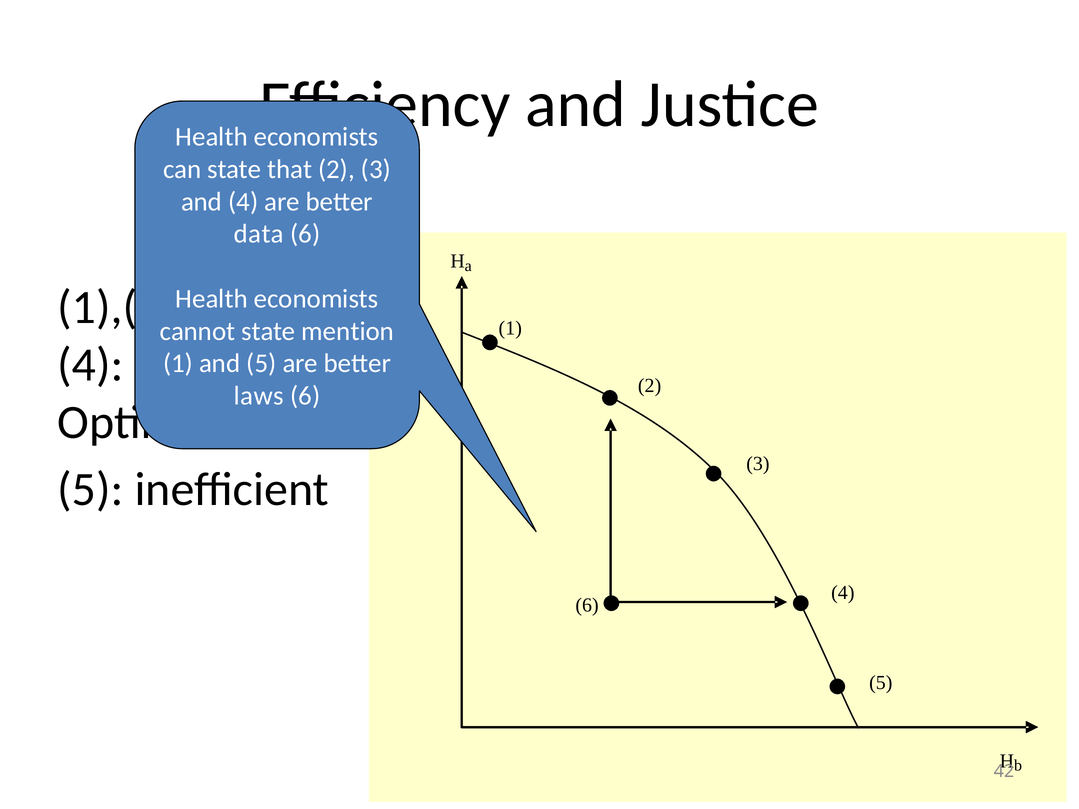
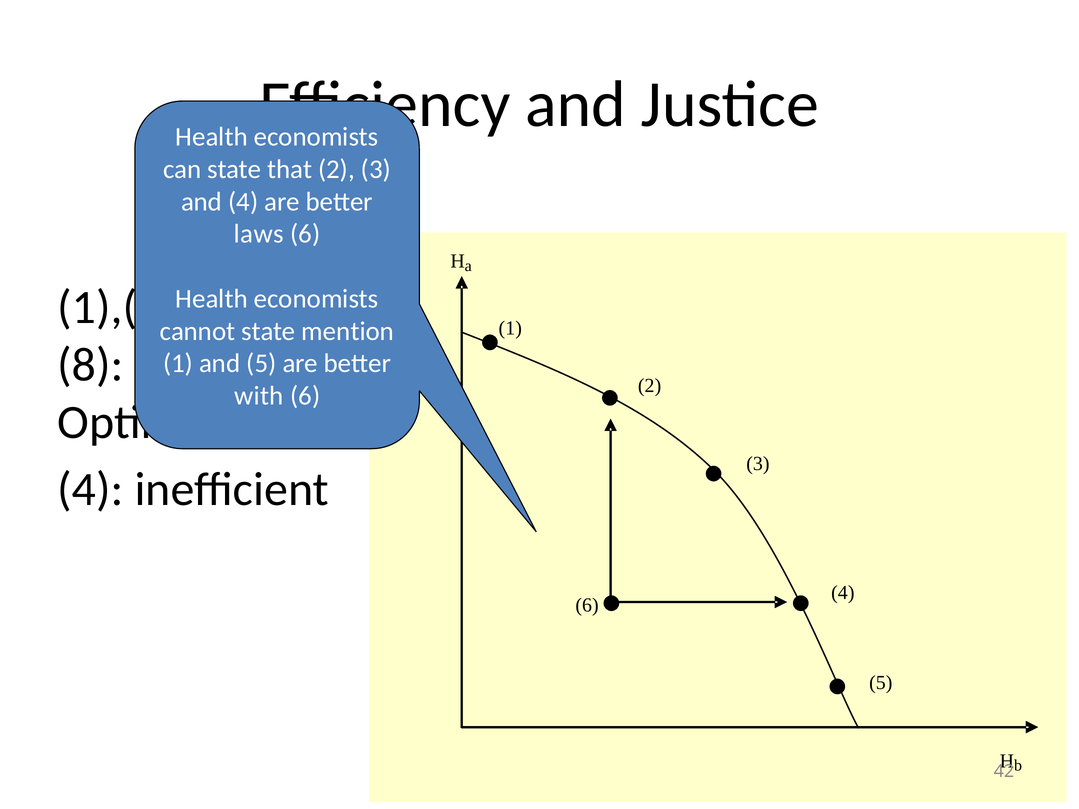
data: data -> laws
4 at (91, 365): 4 -> 8
laws: laws -> with
5 at (91, 490): 5 -> 4
